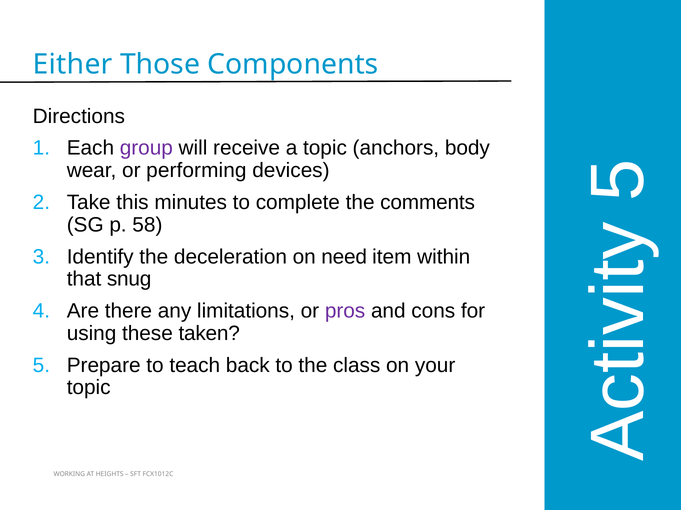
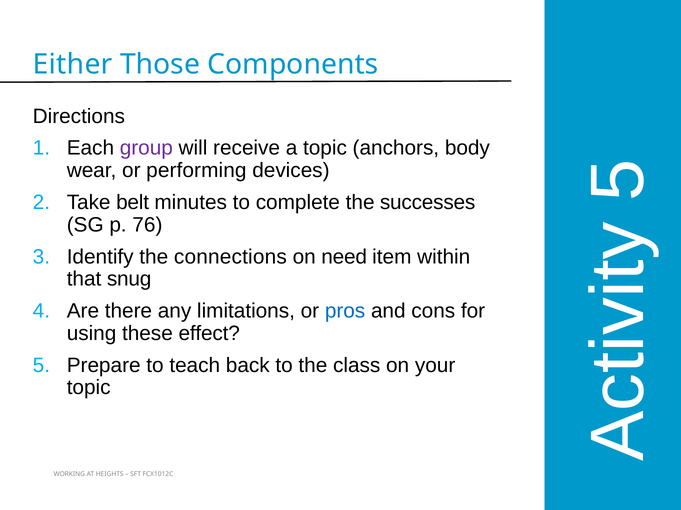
this: this -> belt
comments: comments -> successes
58: 58 -> 76
deceleration: deceleration -> connections
pros colour: purple -> blue
taken: taken -> effect
